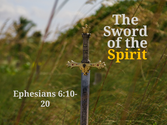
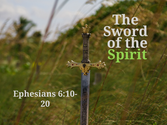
Spirit colour: yellow -> light green
